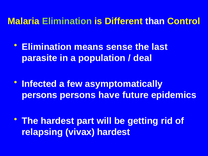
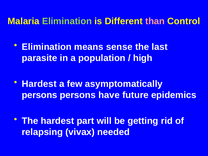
than colour: white -> pink
deal: deal -> high
Infected at (39, 84): Infected -> Hardest
vivax hardest: hardest -> needed
